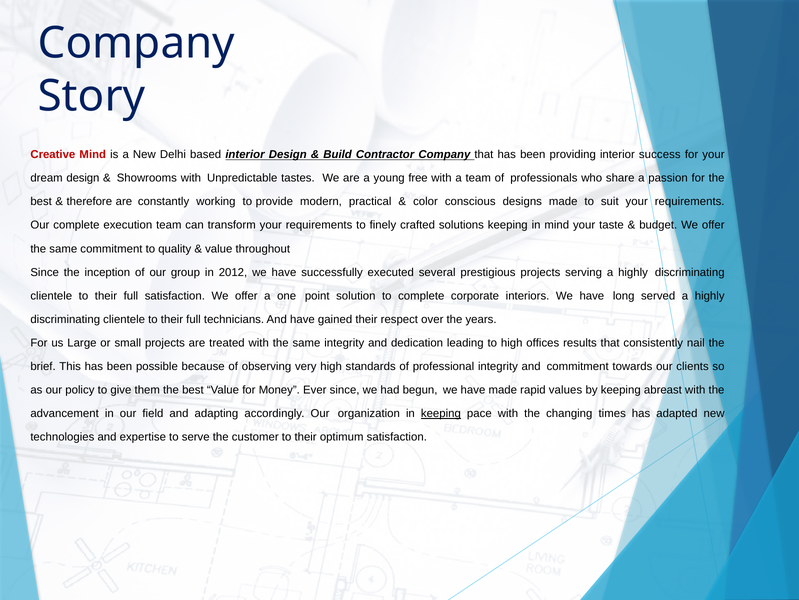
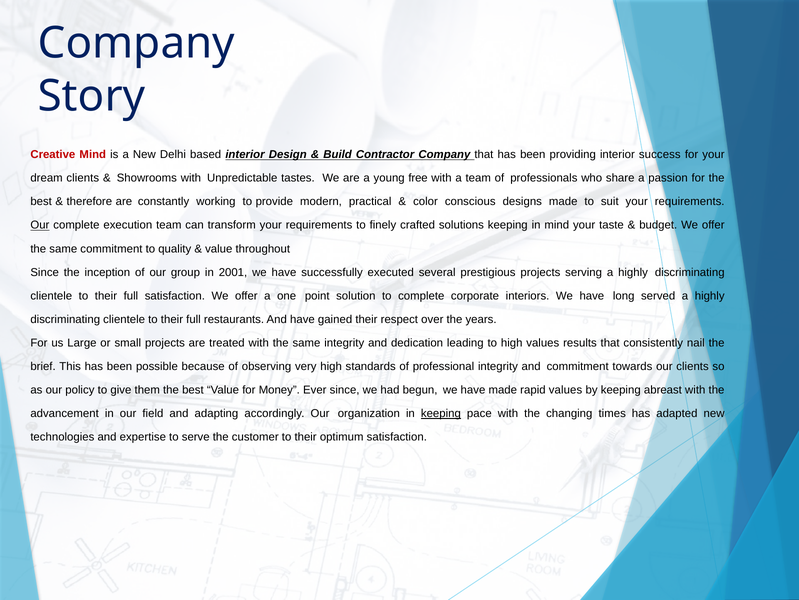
dream design: design -> clients
Our at (40, 225) underline: none -> present
2012: 2012 -> 2001
technicians: technicians -> restaurants
high offices: offices -> values
